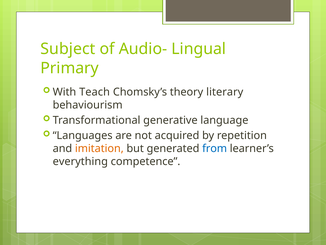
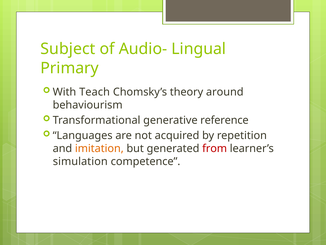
literary: literary -> around
language: language -> reference
from colour: blue -> red
everything: everything -> simulation
